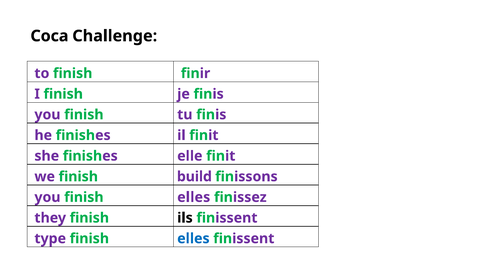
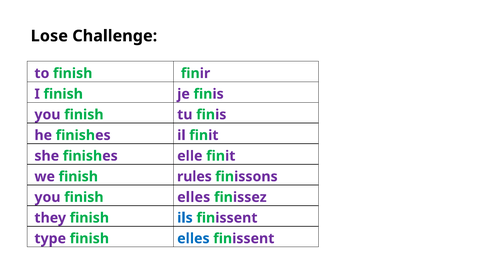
Coca: Coca -> Lose
build: build -> rules
ils colour: black -> blue
